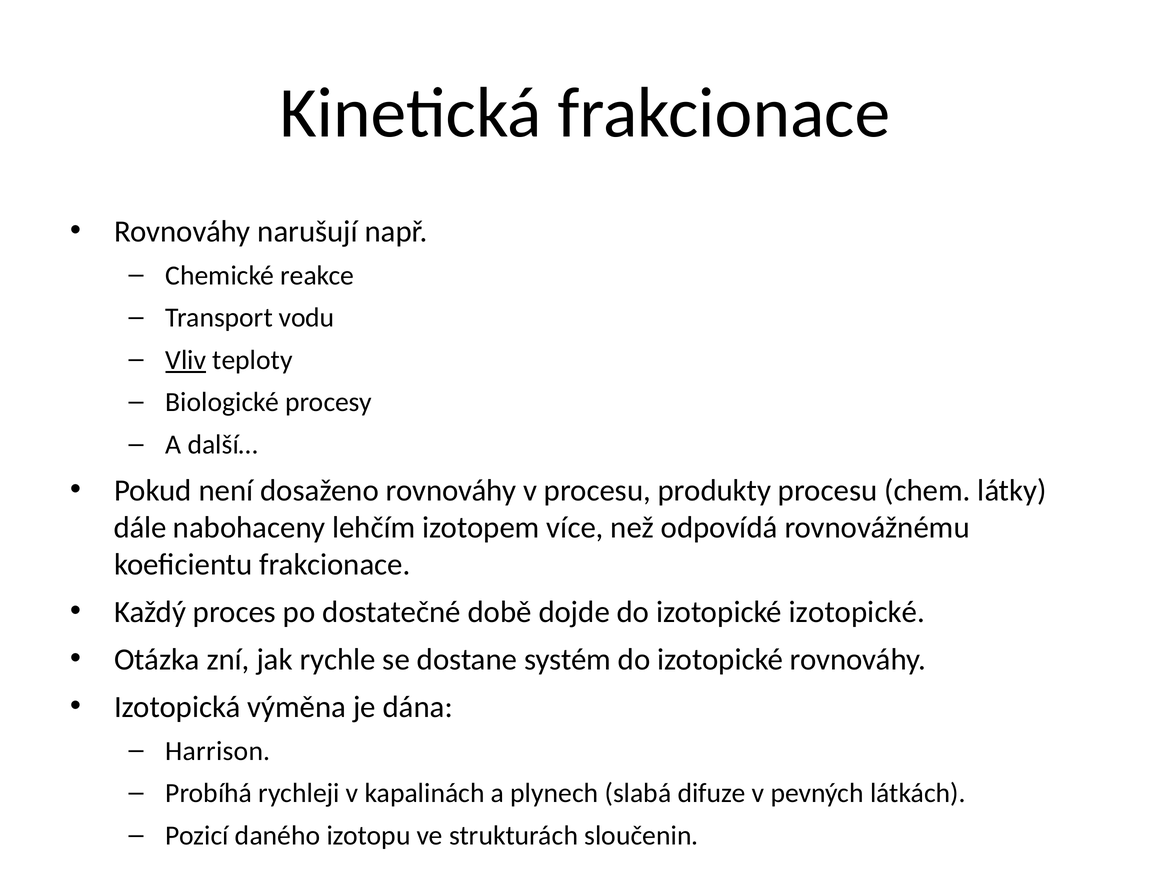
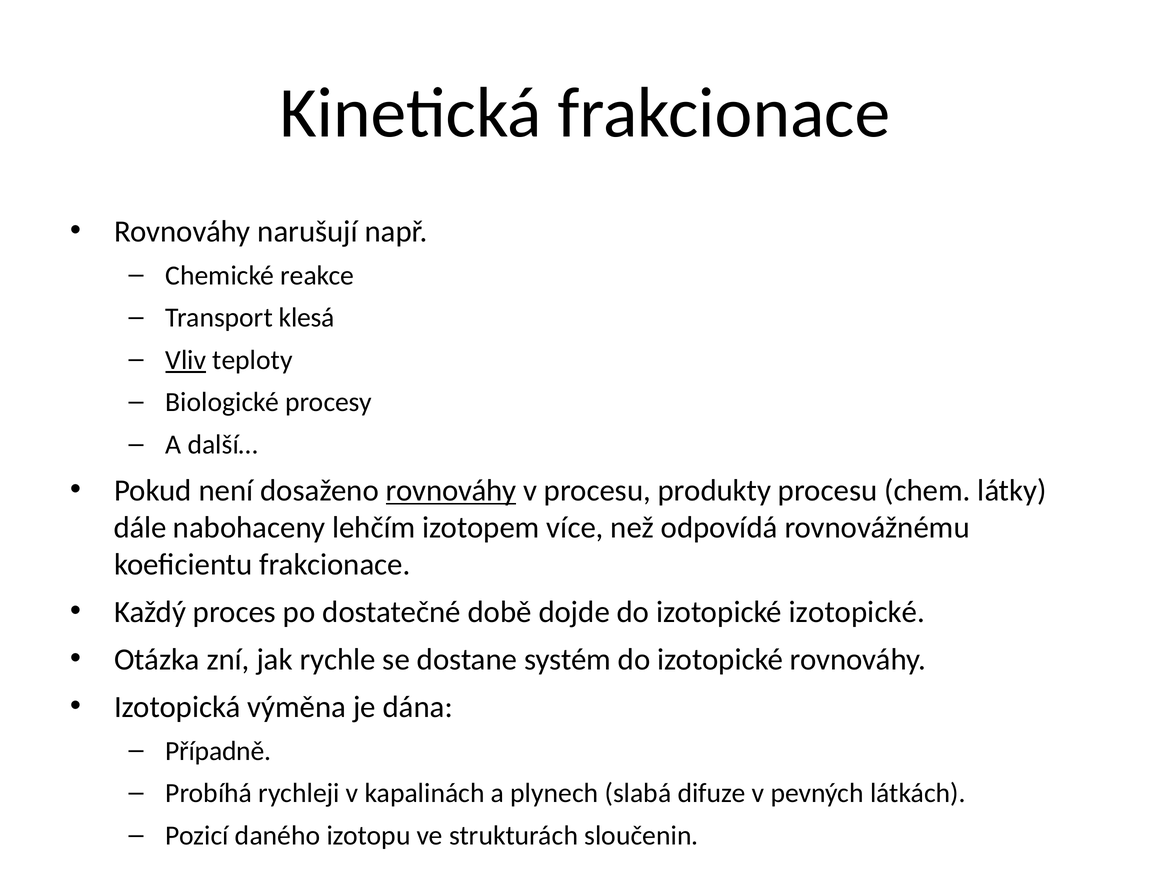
vodu: vodu -> klesá
rovnováhy at (451, 491) underline: none -> present
Harrison: Harrison -> Případně
